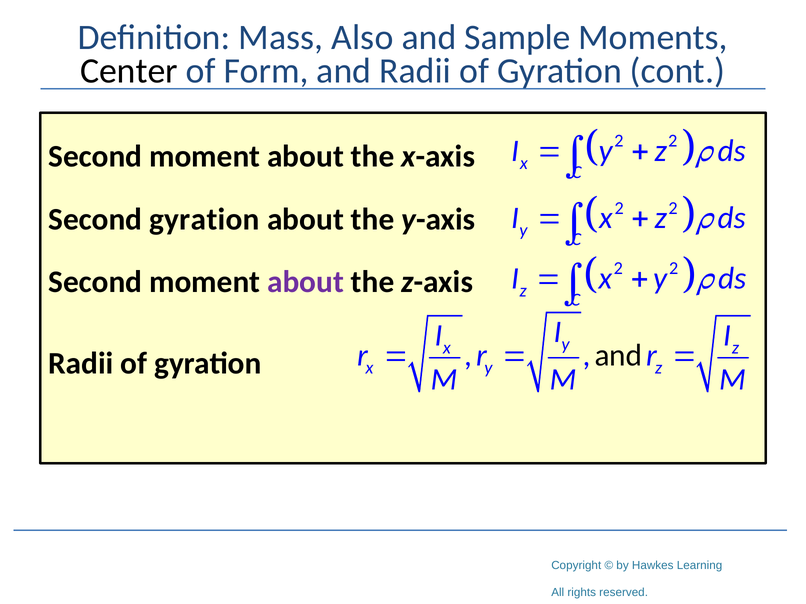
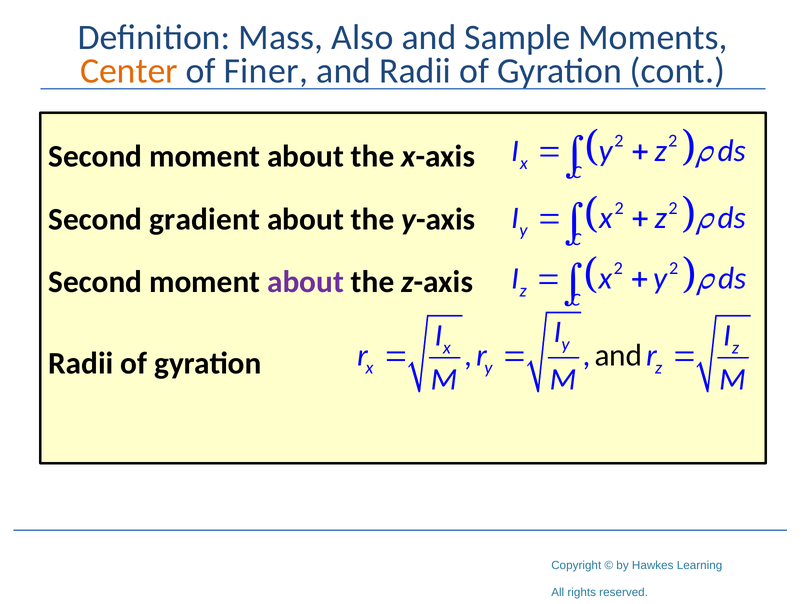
Center colour: black -> orange
Form: Form -> Finer
Second gyration: gyration -> gradient
